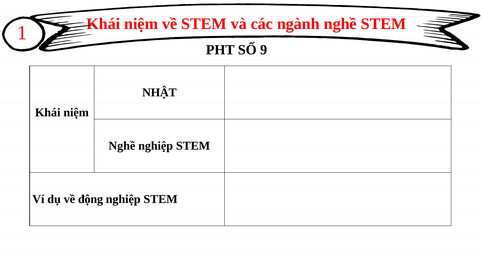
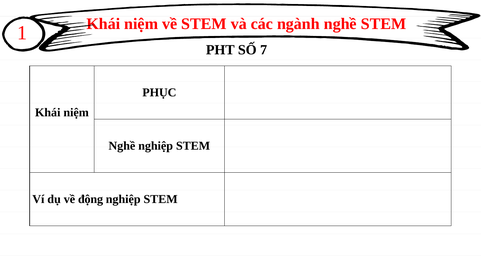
9: 9 -> 7
NHẬT: NHẬT -> PHỤC
